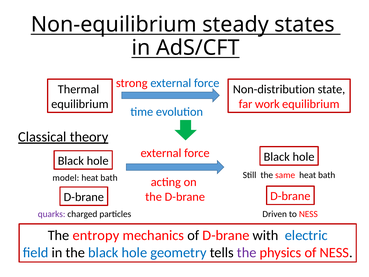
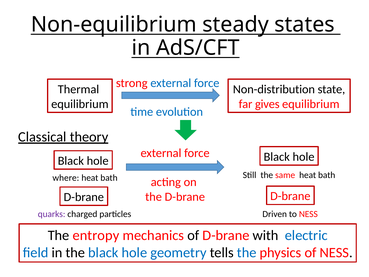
work: work -> gives
model: model -> where
the at (247, 252) colour: purple -> blue
